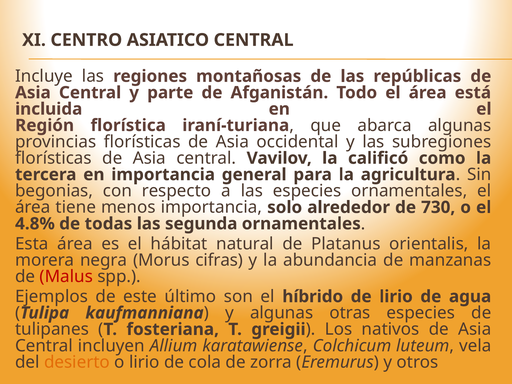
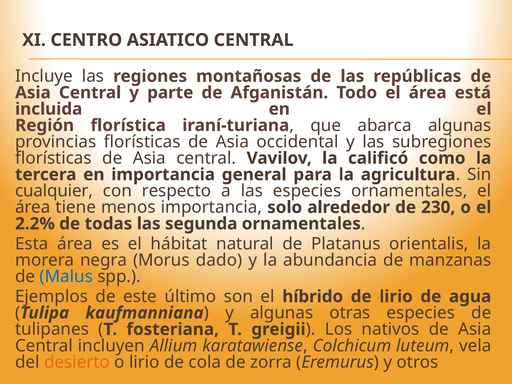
begonias: begonias -> cualquier
730: 730 -> 230
4.8%: 4.8% -> 2.2%
cifras: cifras -> dado
Malus colour: red -> blue
